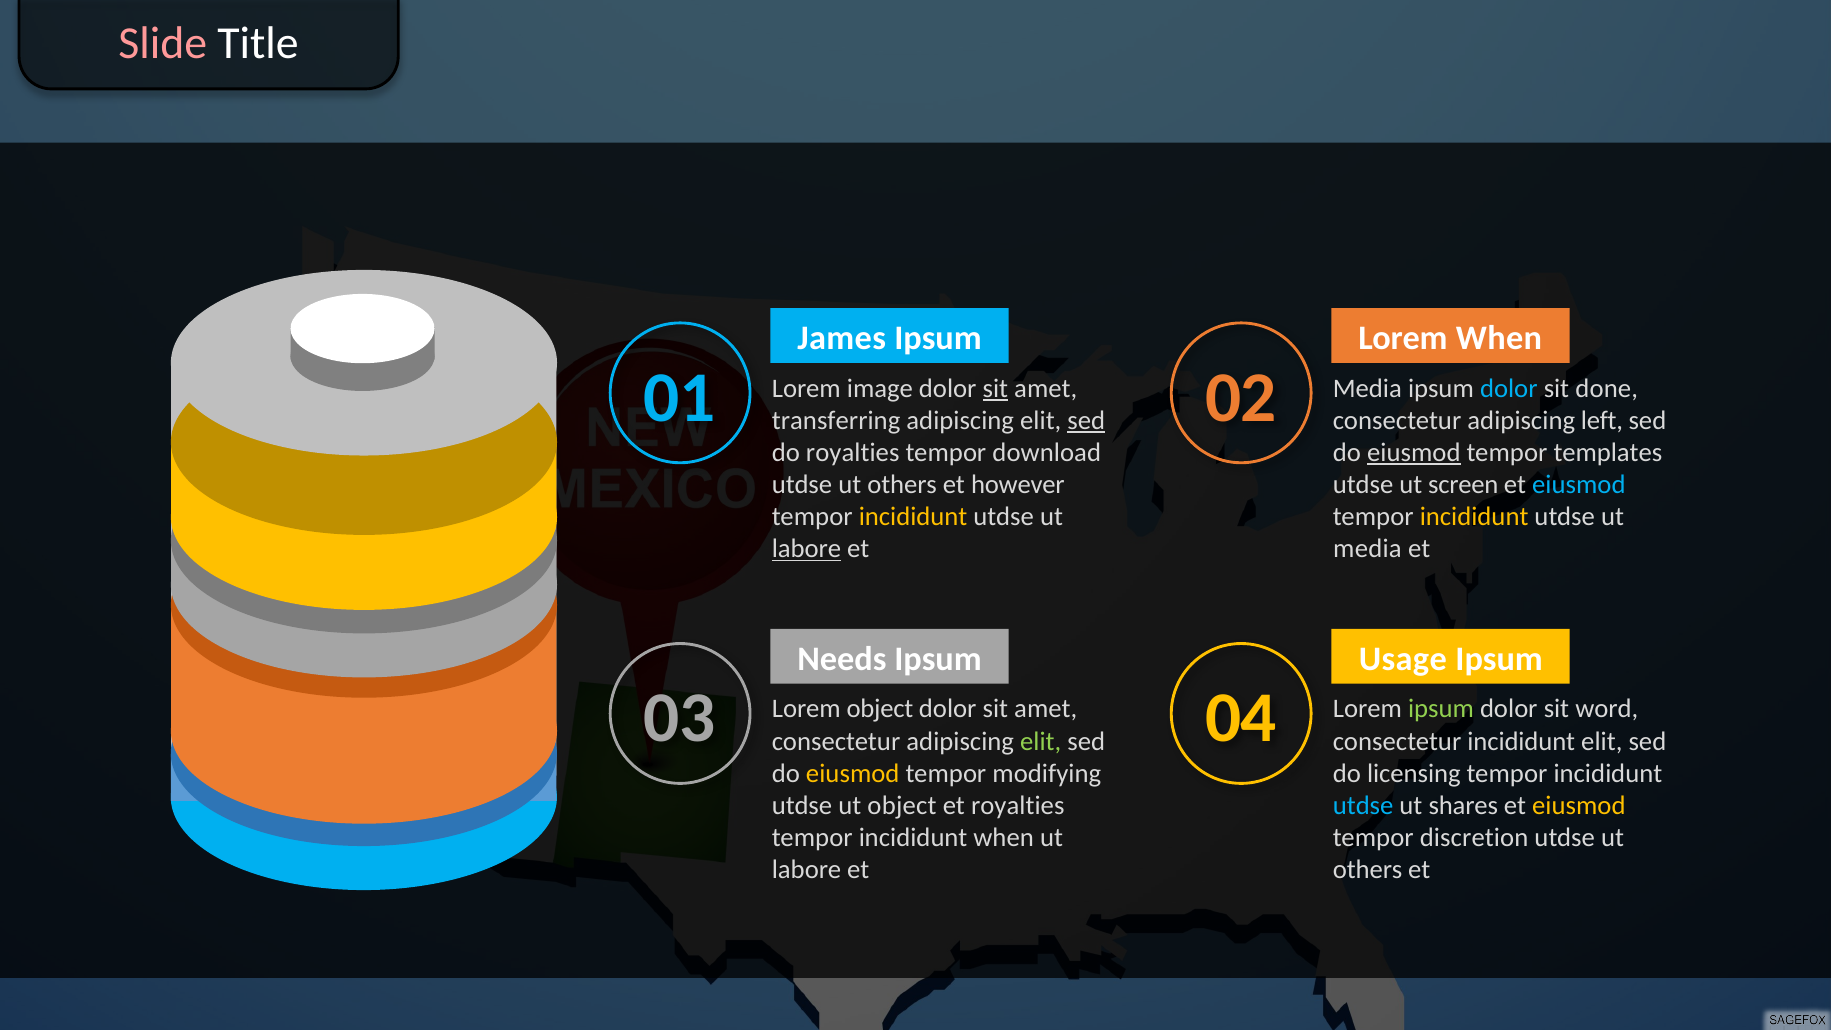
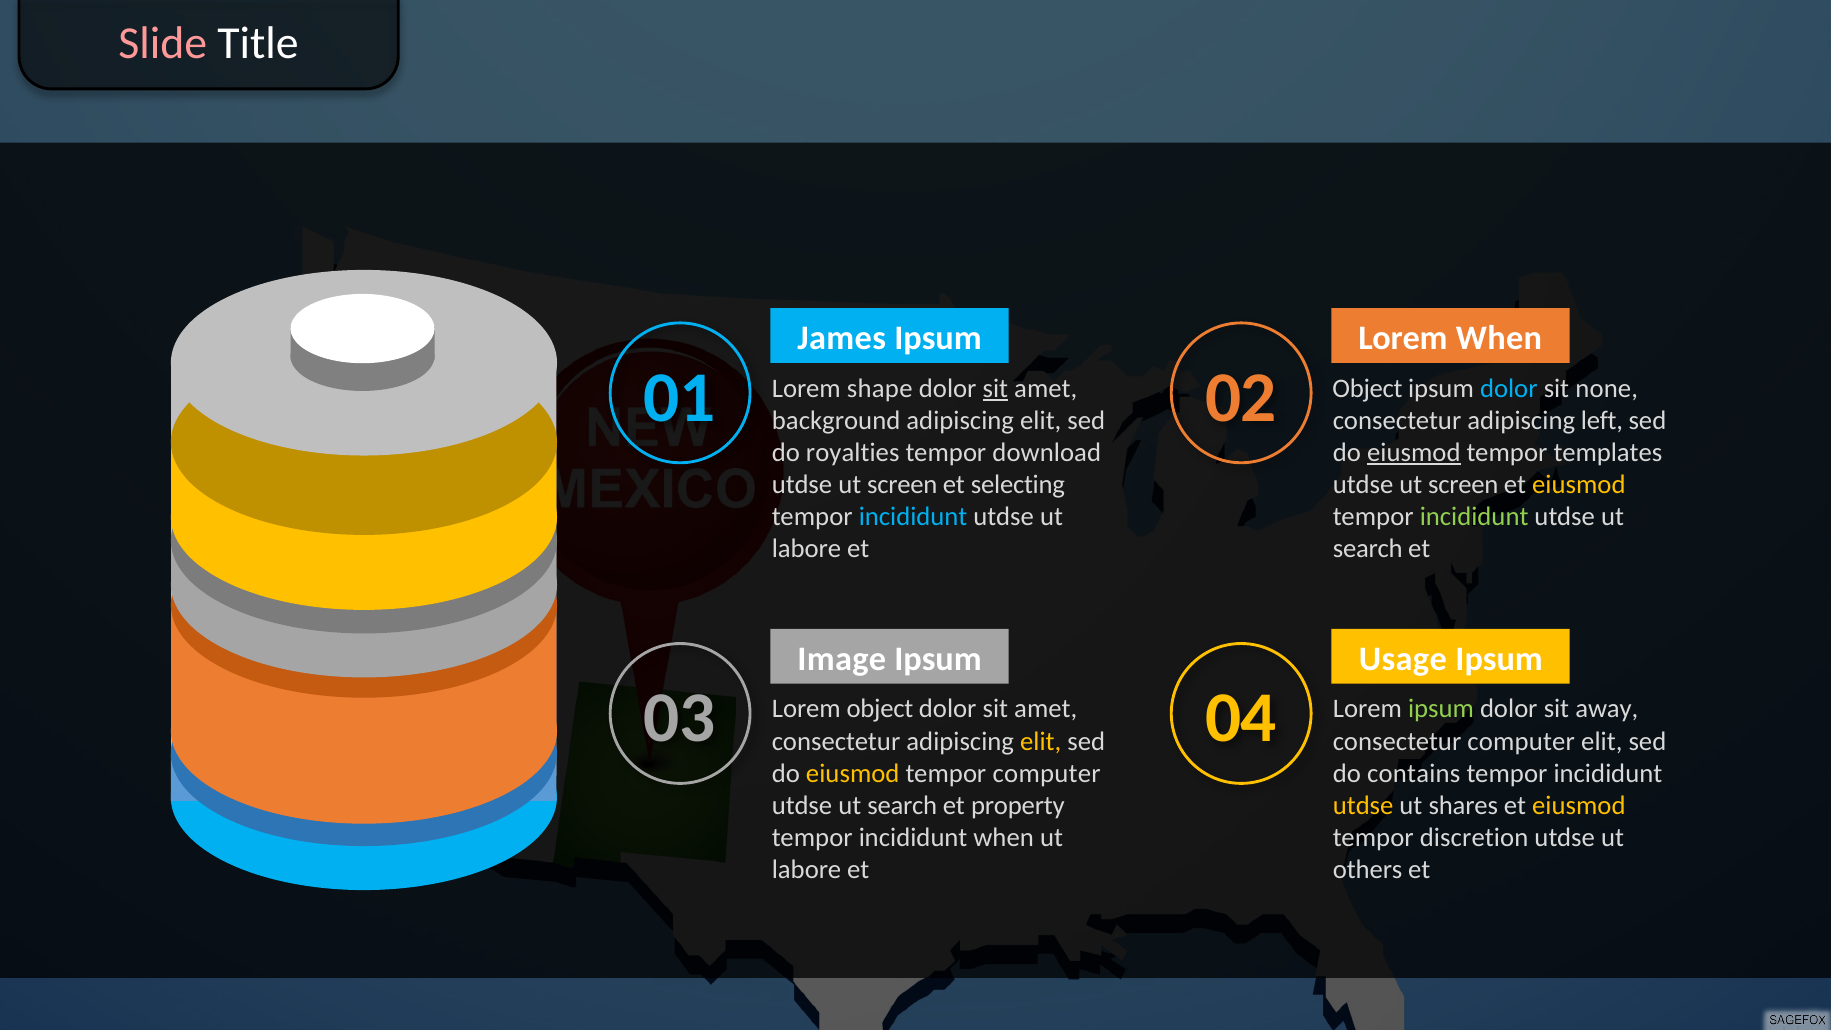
image: image -> shape
02 Media: Media -> Object
done: done -> none
transferring: transferring -> background
sed at (1086, 421) underline: present -> none
others at (902, 485): others -> screen
however: however -> selecting
eiusmod at (1579, 485) colour: light blue -> yellow
incididunt at (913, 517) colour: yellow -> light blue
incididunt at (1474, 517) colour: yellow -> light green
labore at (807, 549) underline: present -> none
media at (1367, 549): media -> search
Needs: Needs -> Image
word: word -> away
elit at (1041, 741) colour: light green -> yellow
consectetur incididunt: incididunt -> computer
tempor modifying: modifying -> computer
licensing: licensing -> contains
object at (902, 805): object -> search
et royalties: royalties -> property
utdse at (1363, 805) colour: light blue -> yellow
